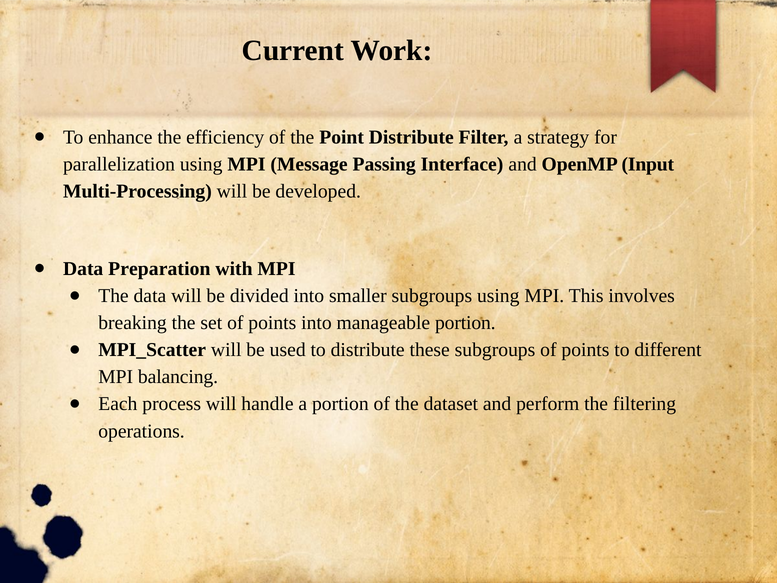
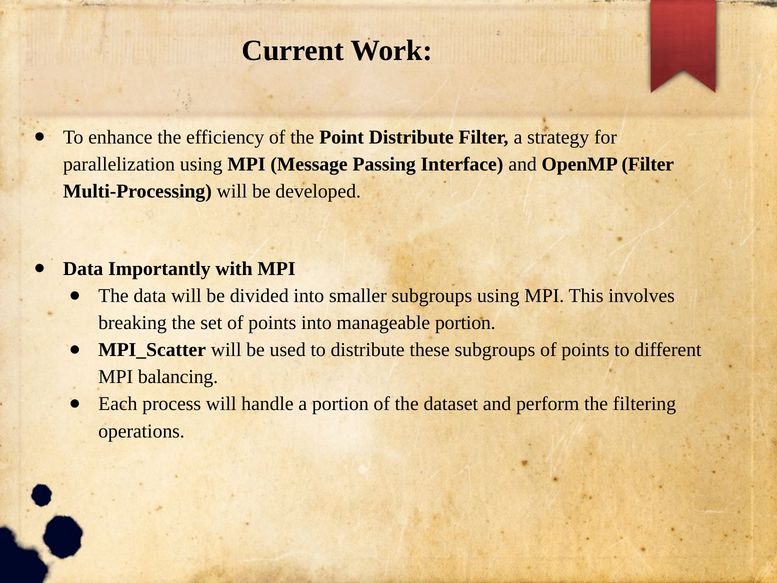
OpenMP Input: Input -> Filter
Preparation: Preparation -> Importantly
